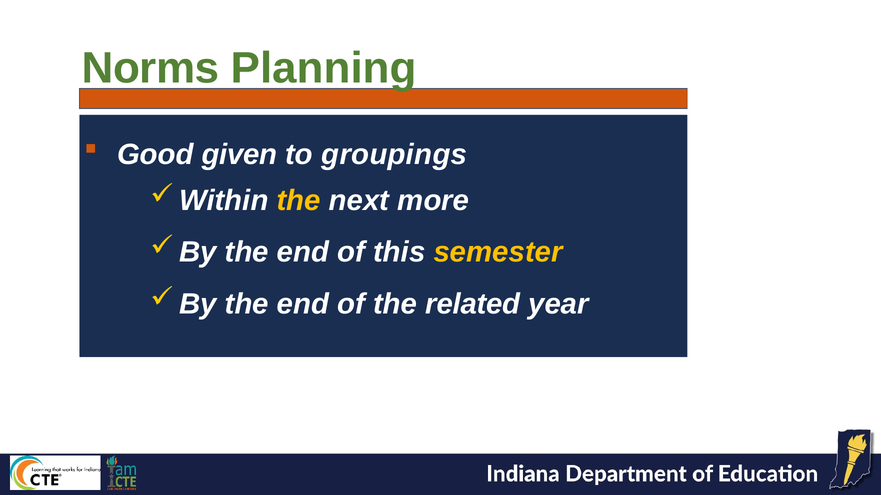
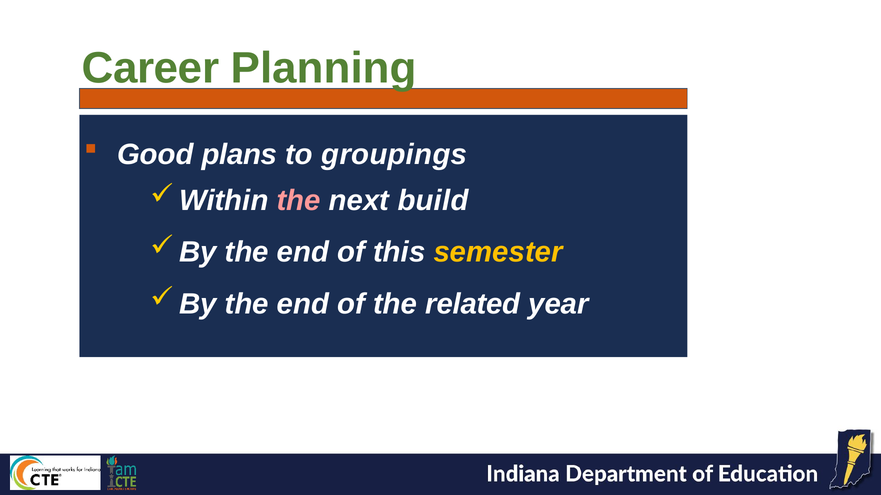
Norms: Norms -> Career
given: given -> plans
the at (299, 201) colour: yellow -> pink
more: more -> build
